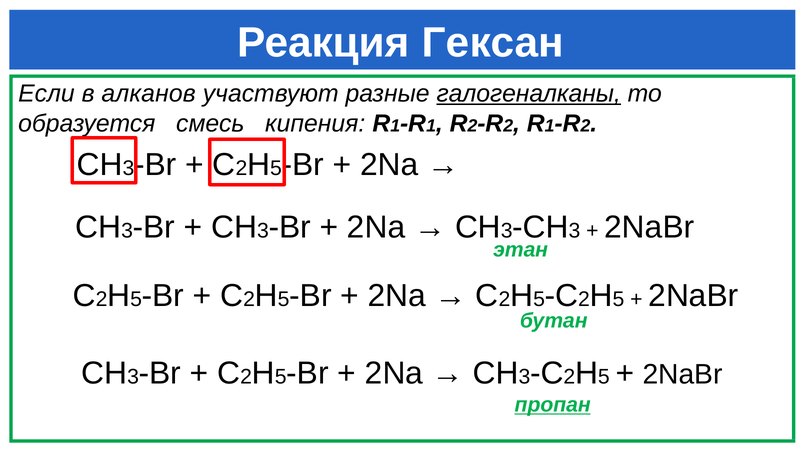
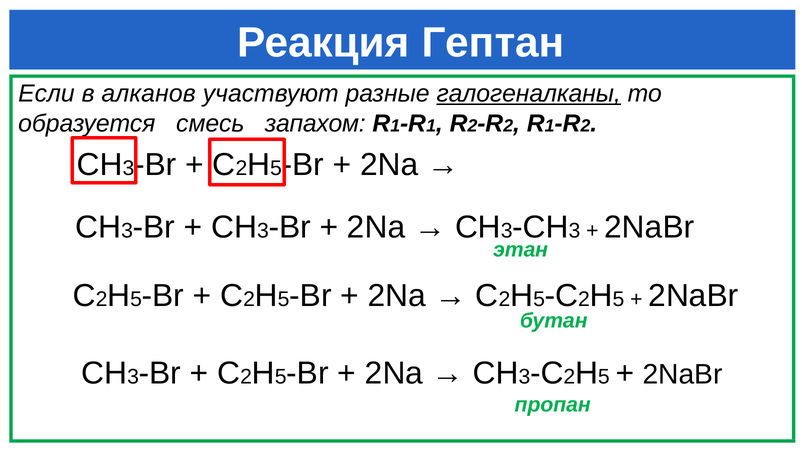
Гексан: Гексан -> Гептан
кипения: кипения -> запахом
пропан underline: present -> none
